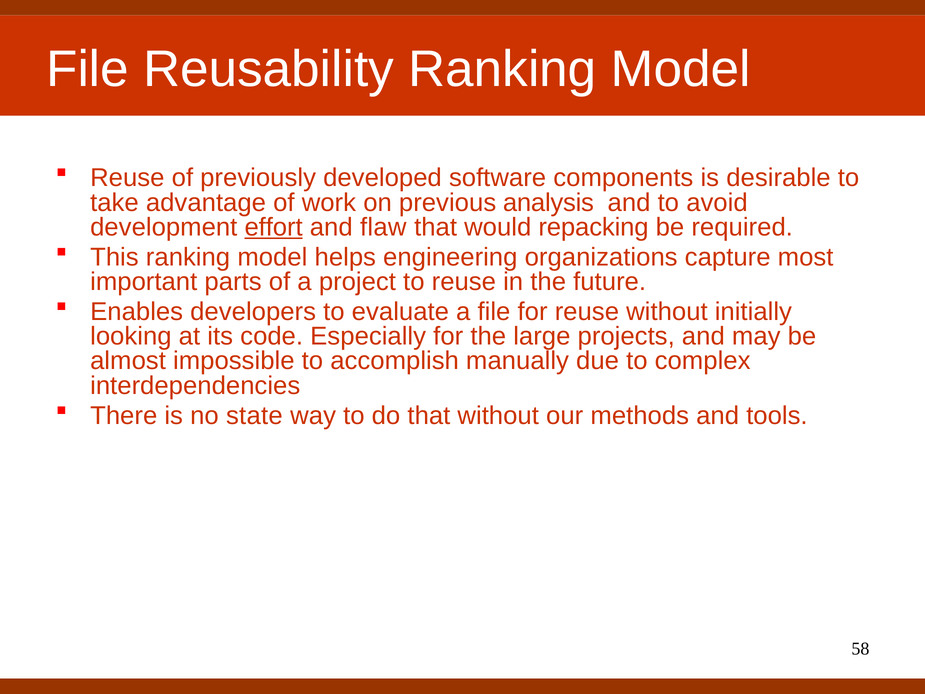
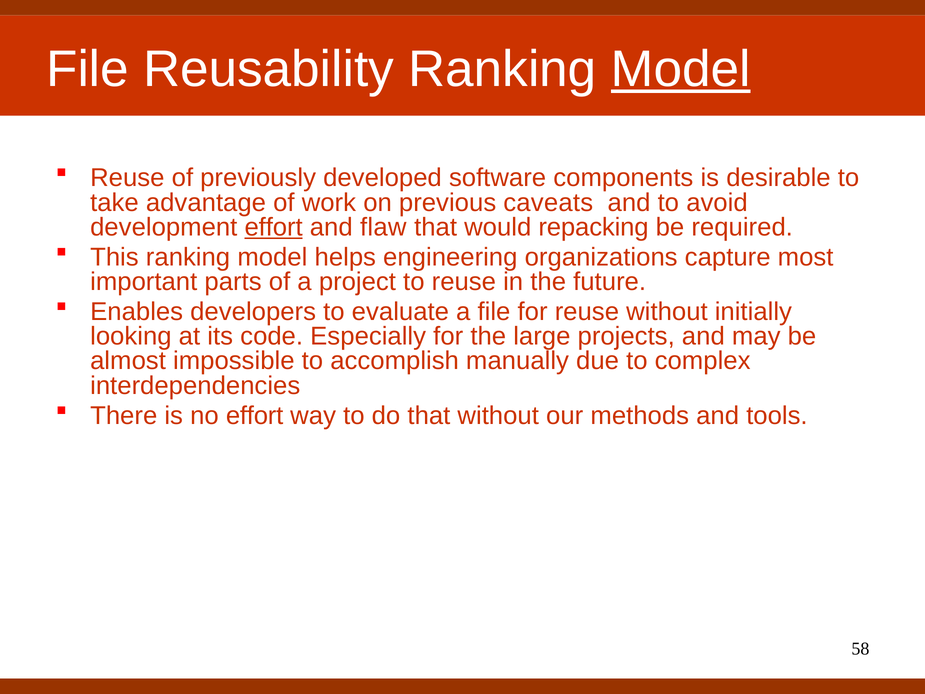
Model at (681, 69) underline: none -> present
analysis: analysis -> caveats
no state: state -> effort
